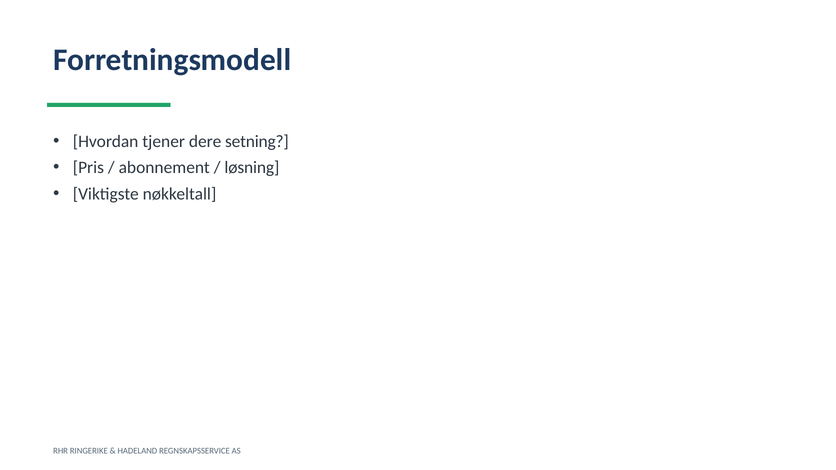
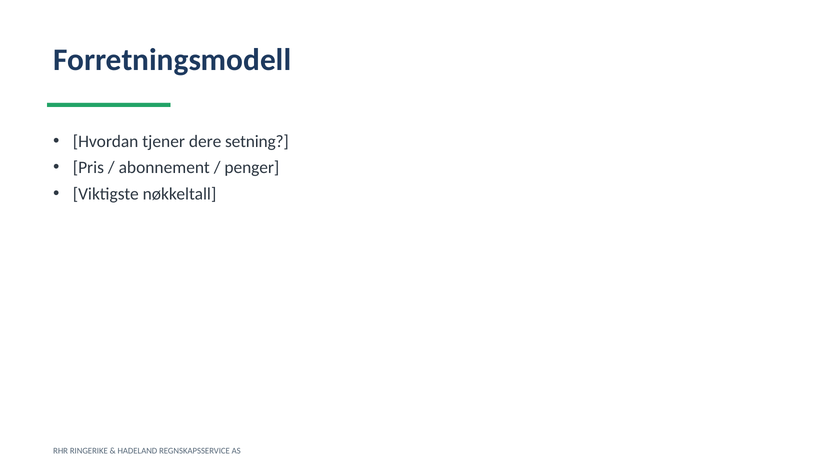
løsning: løsning -> penger
